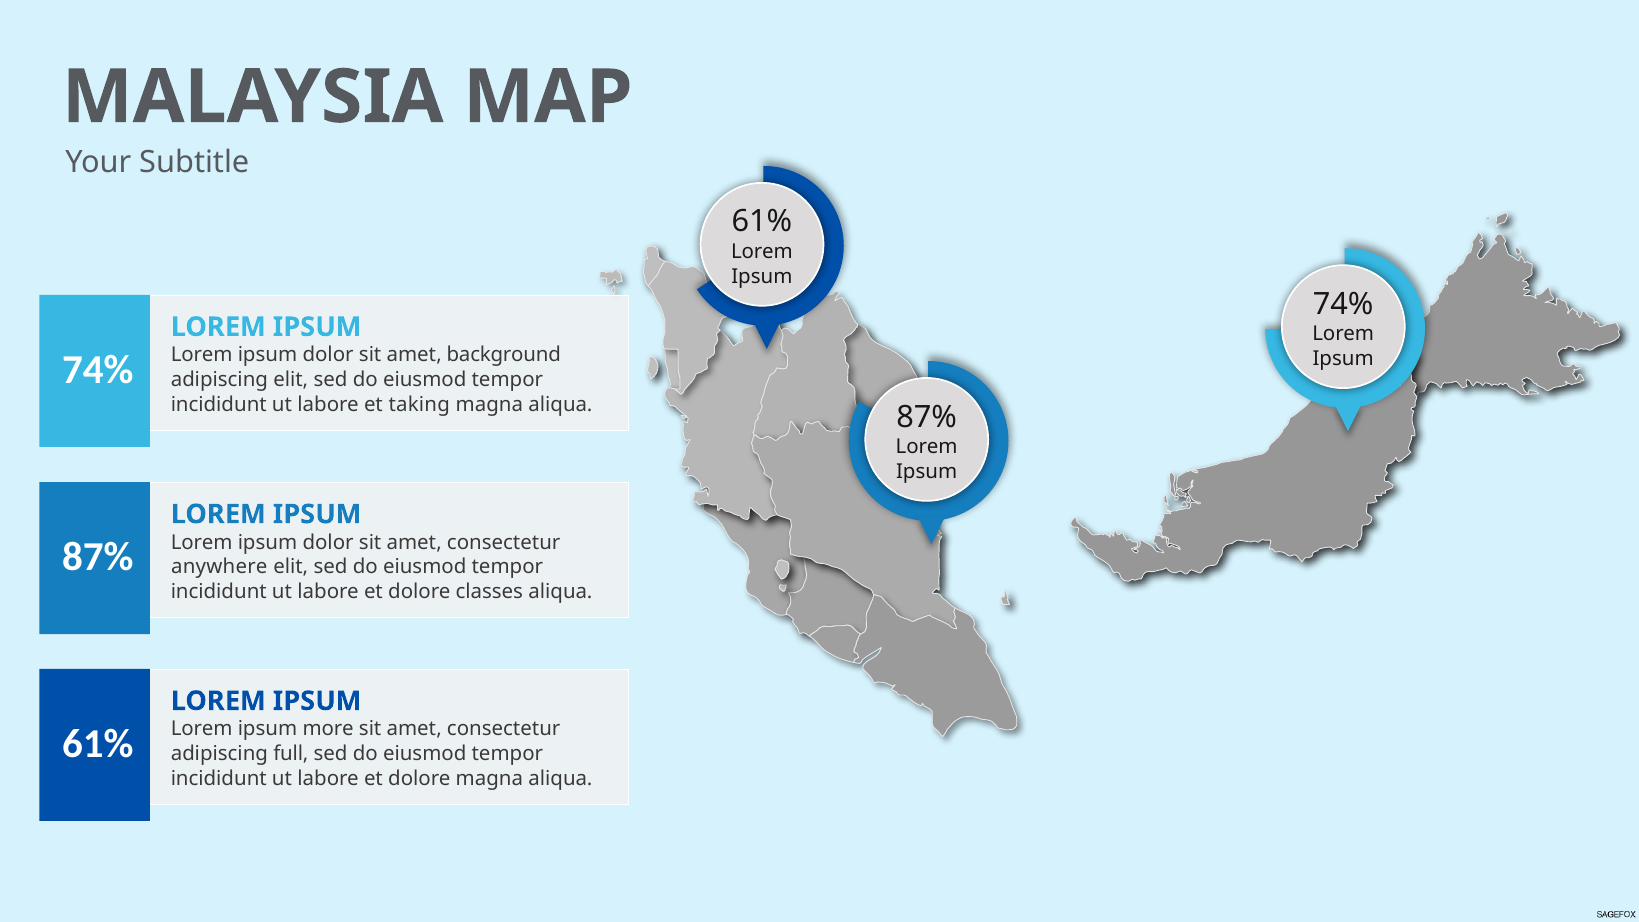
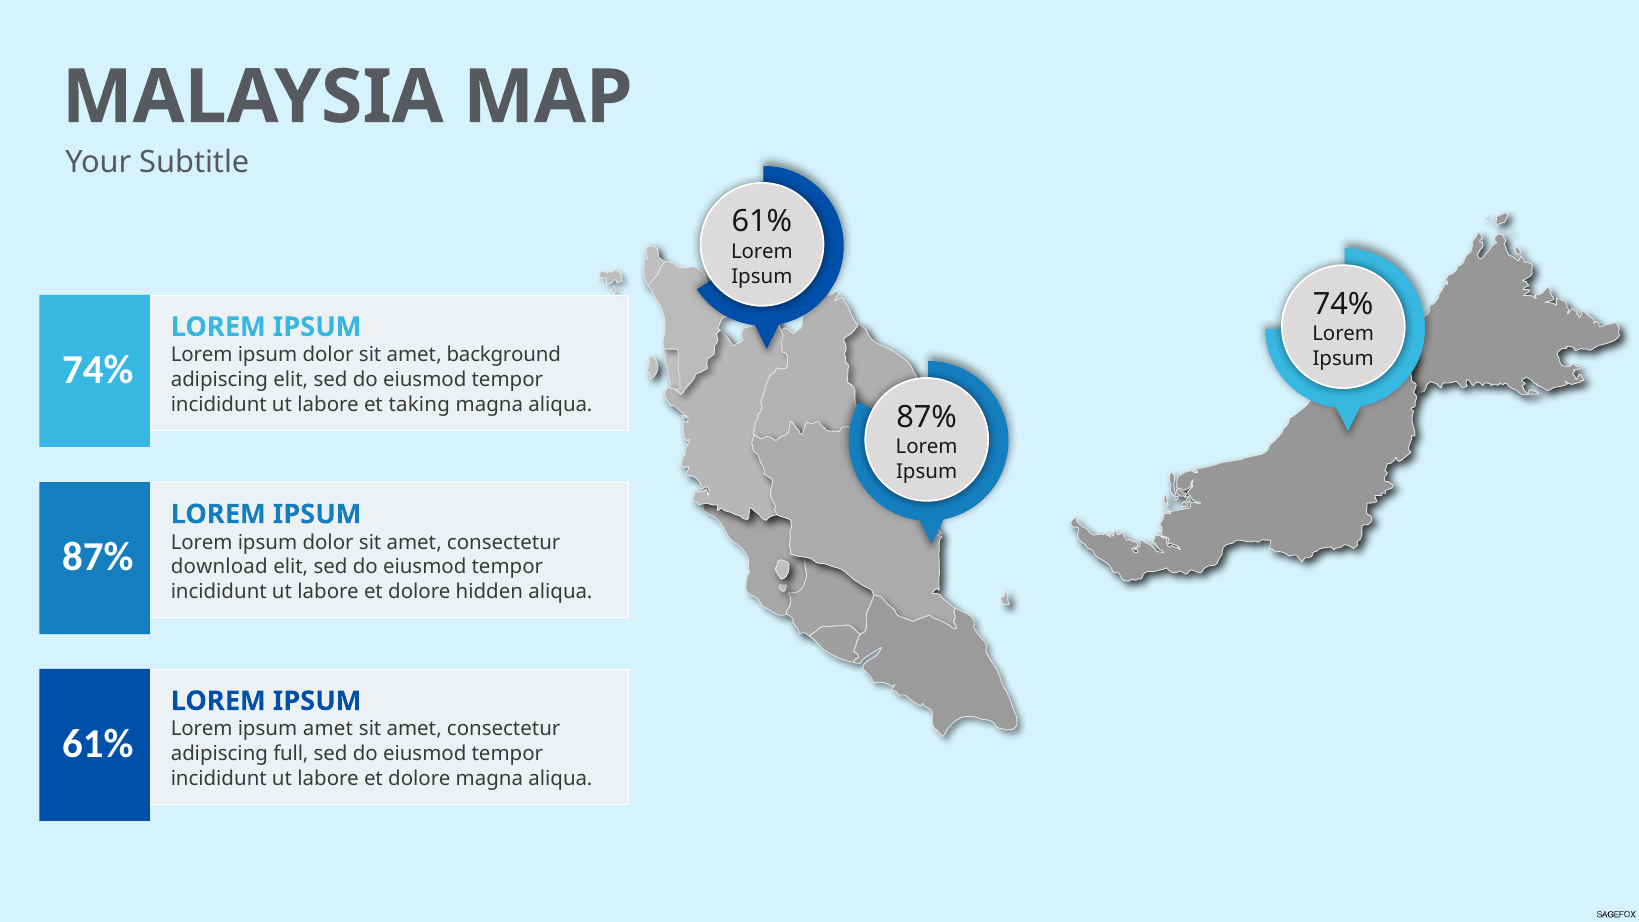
anywhere: anywhere -> download
classes: classes -> hidden
ipsum more: more -> amet
